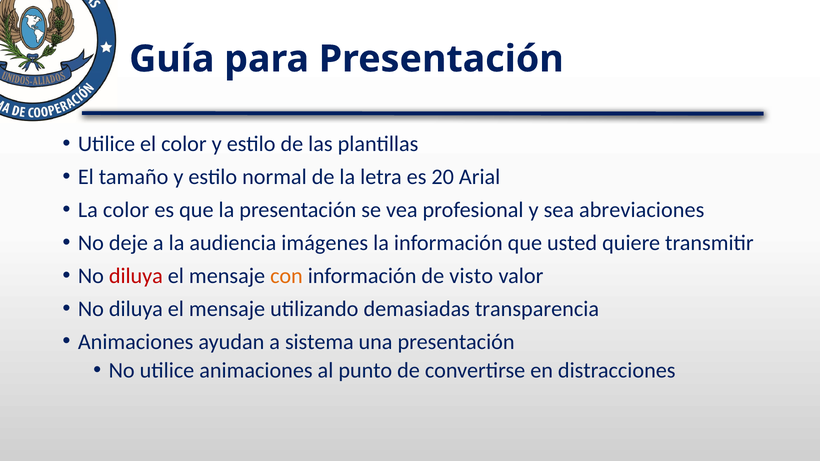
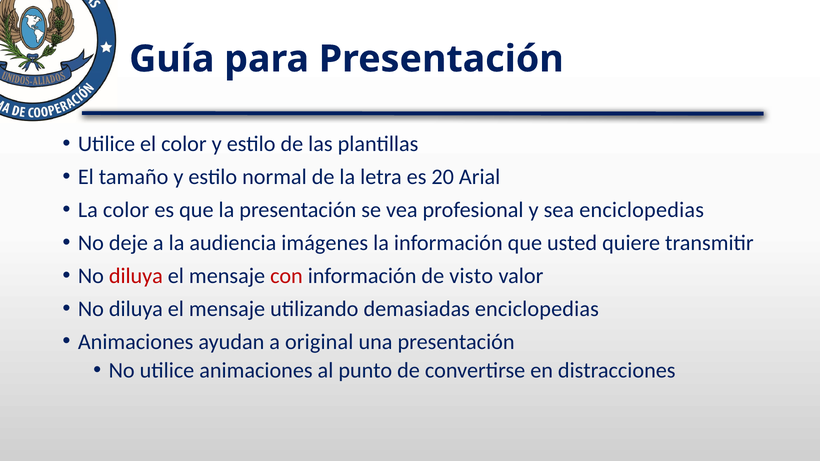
sea abreviaciones: abreviaciones -> enciclopedias
con colour: orange -> red
demasiadas transparencia: transparencia -> enciclopedias
sistema: sistema -> original
